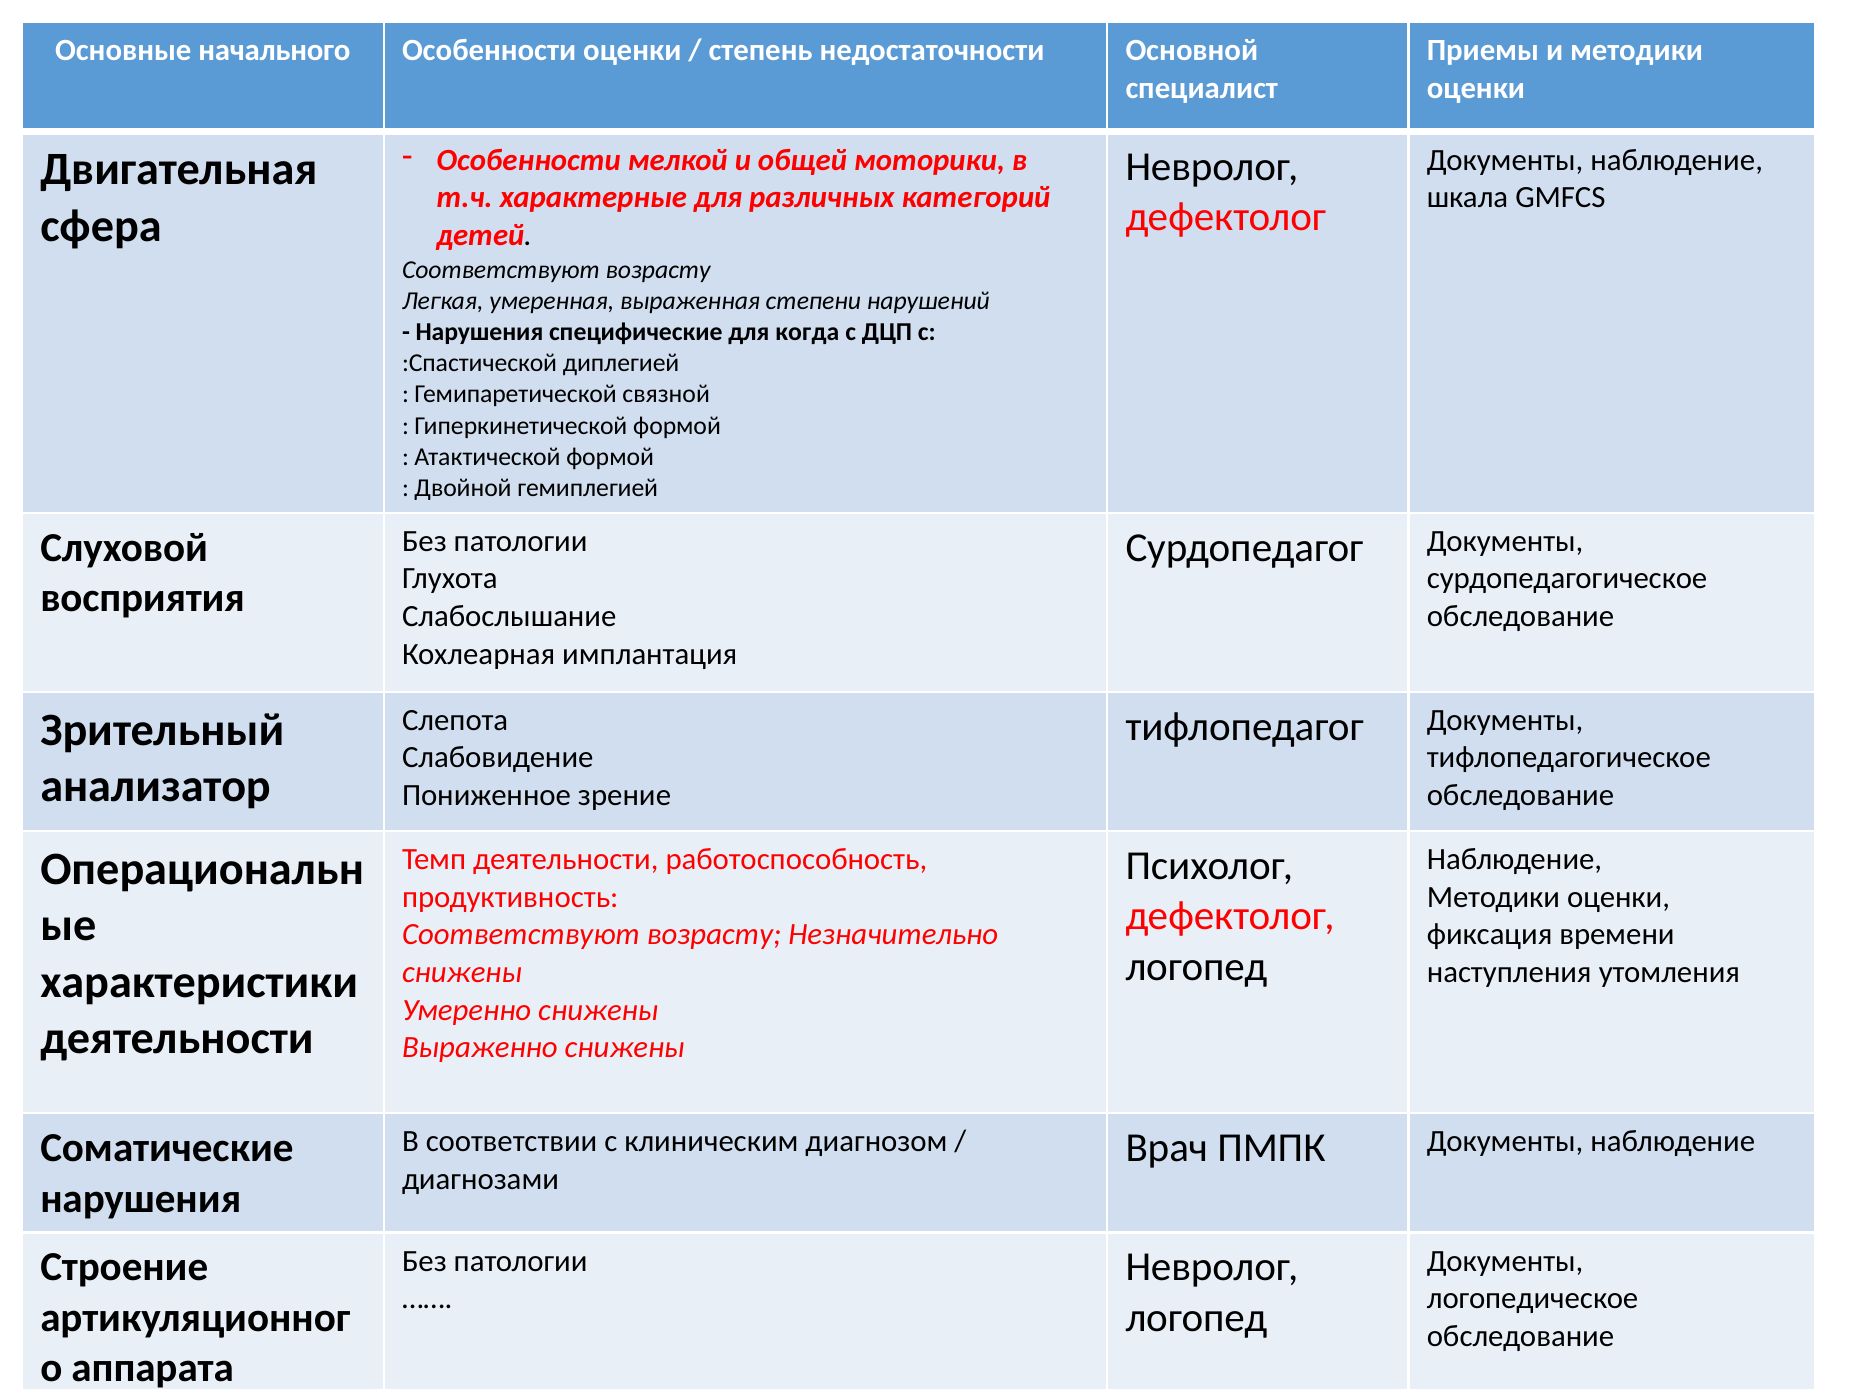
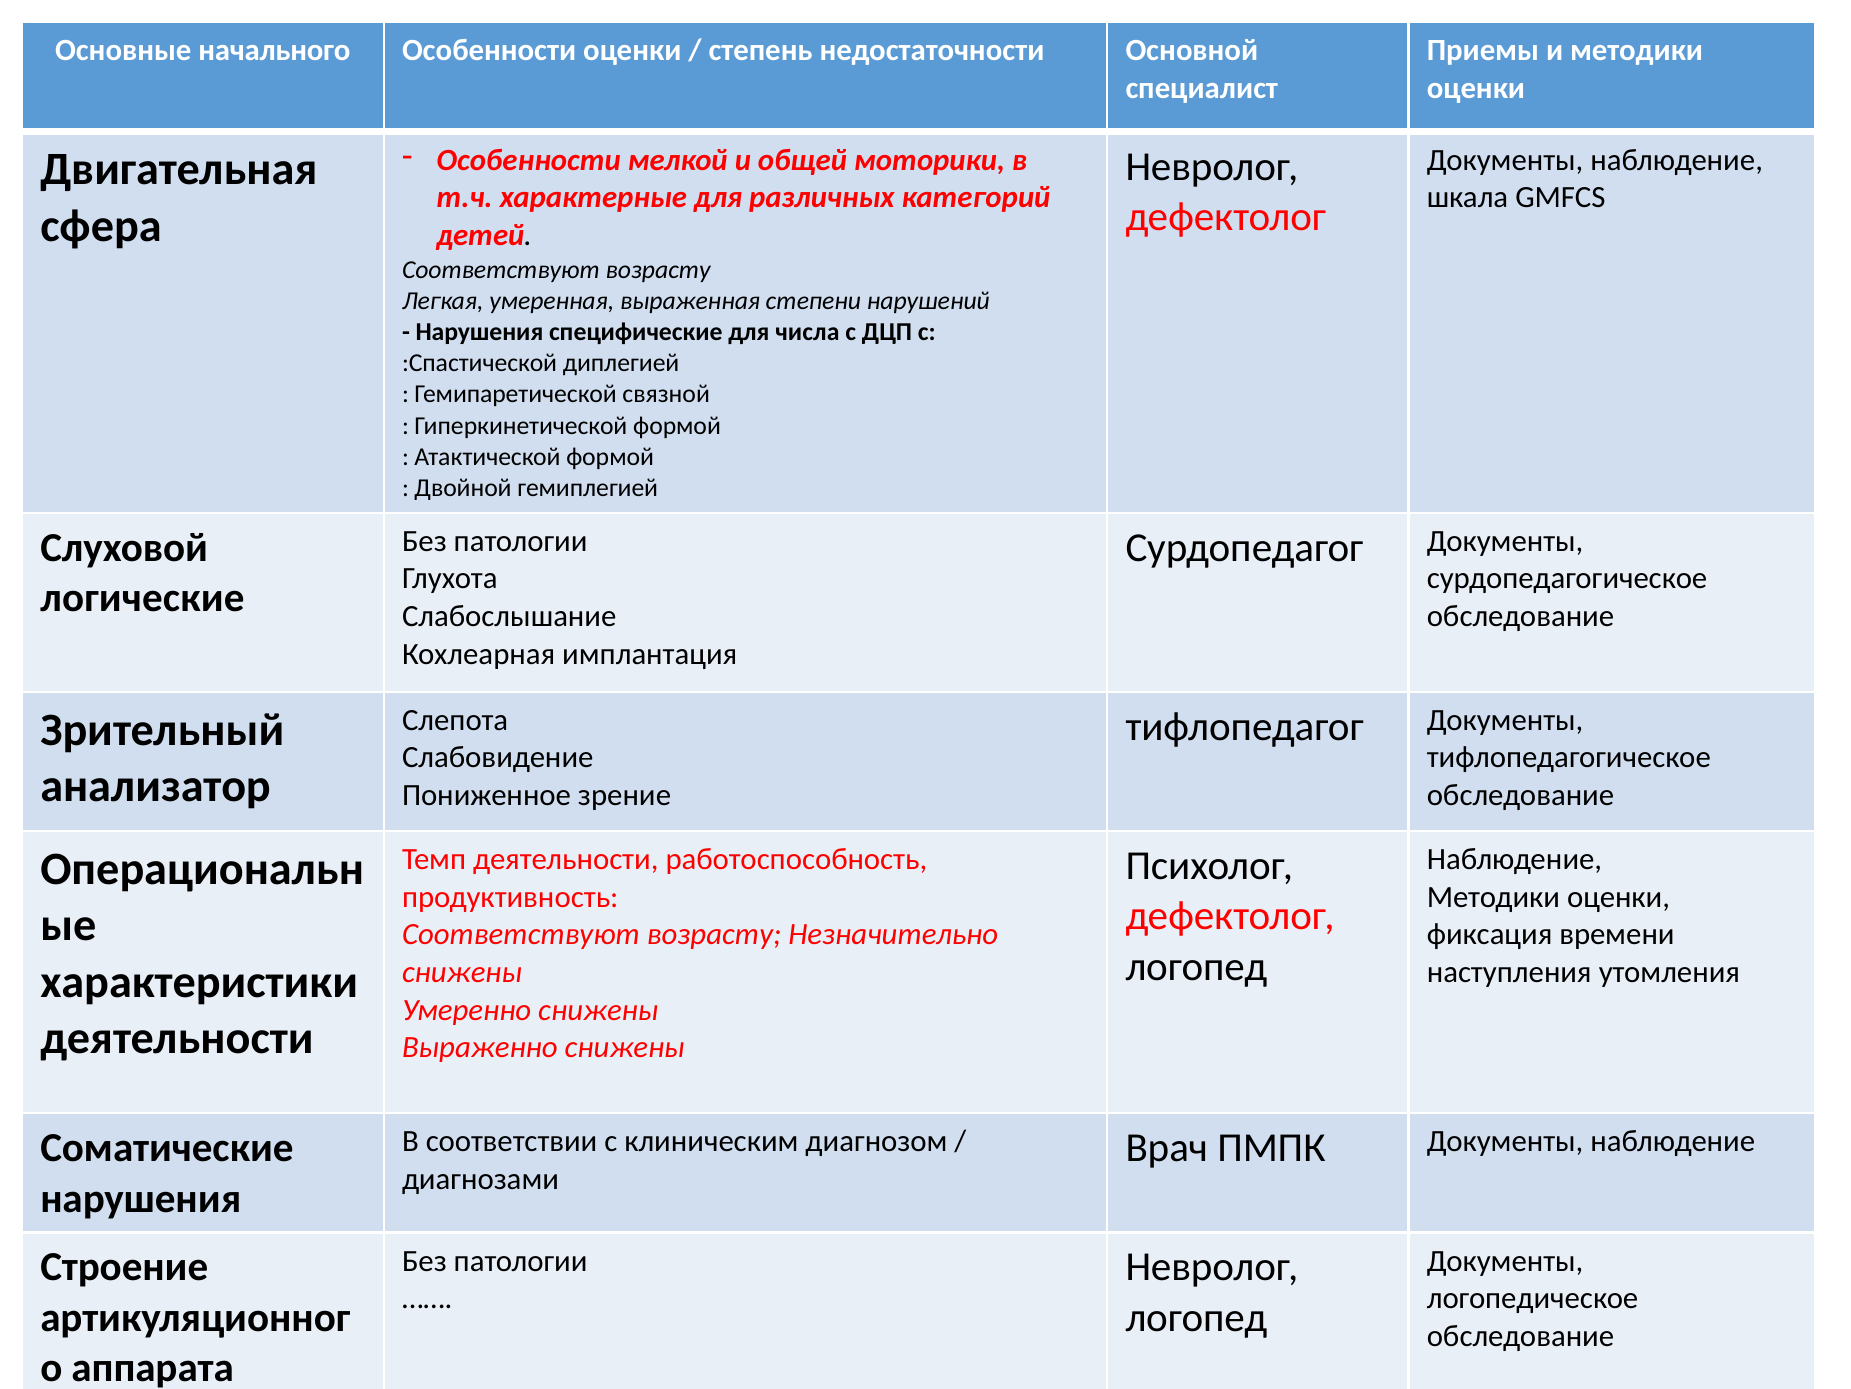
когда: когда -> числа
восприятия: восприятия -> логические
